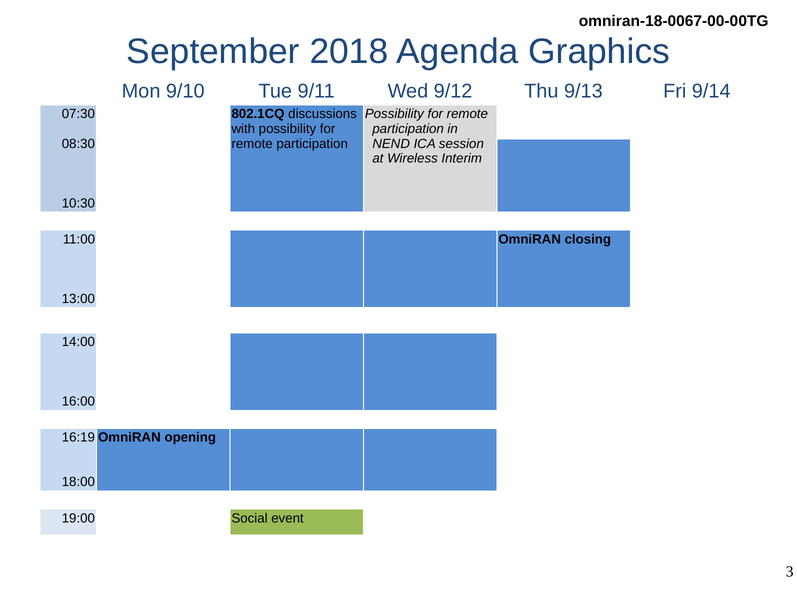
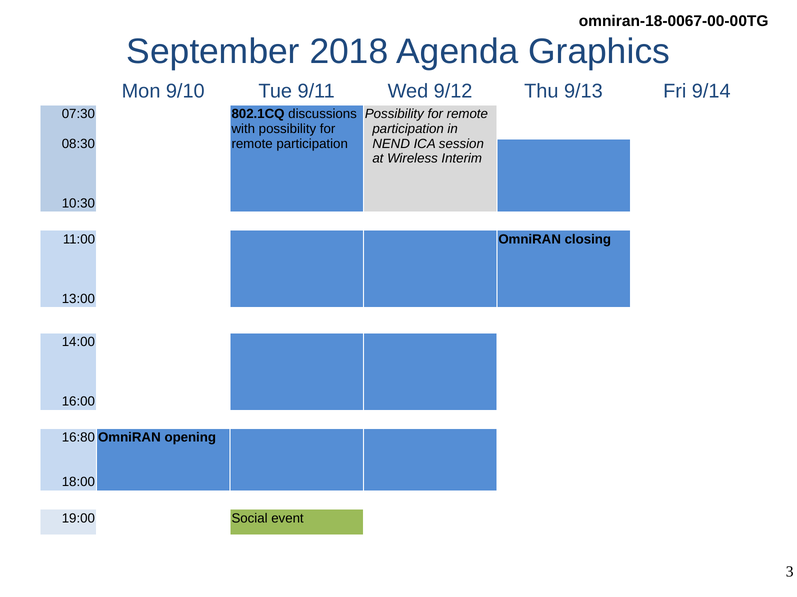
16:19: 16:19 -> 16:80
